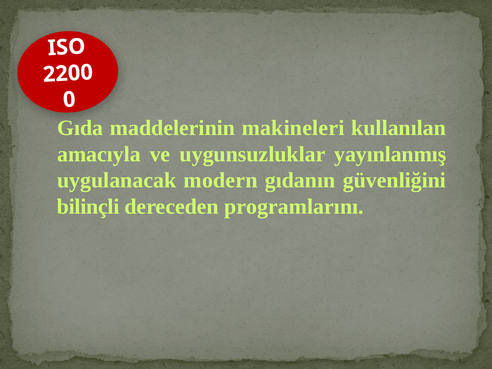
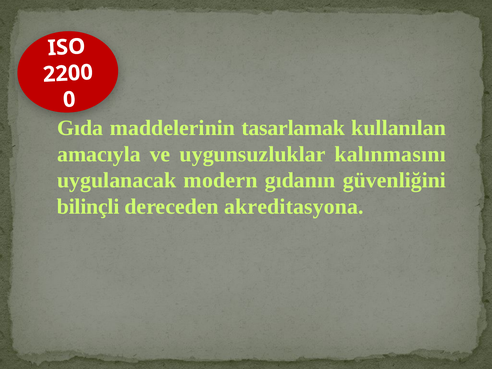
makineleri: makineleri -> tasarlamak
yayınlanmış: yayınlanmış -> kalınmasını
programlarını: programlarını -> akreditasyona
